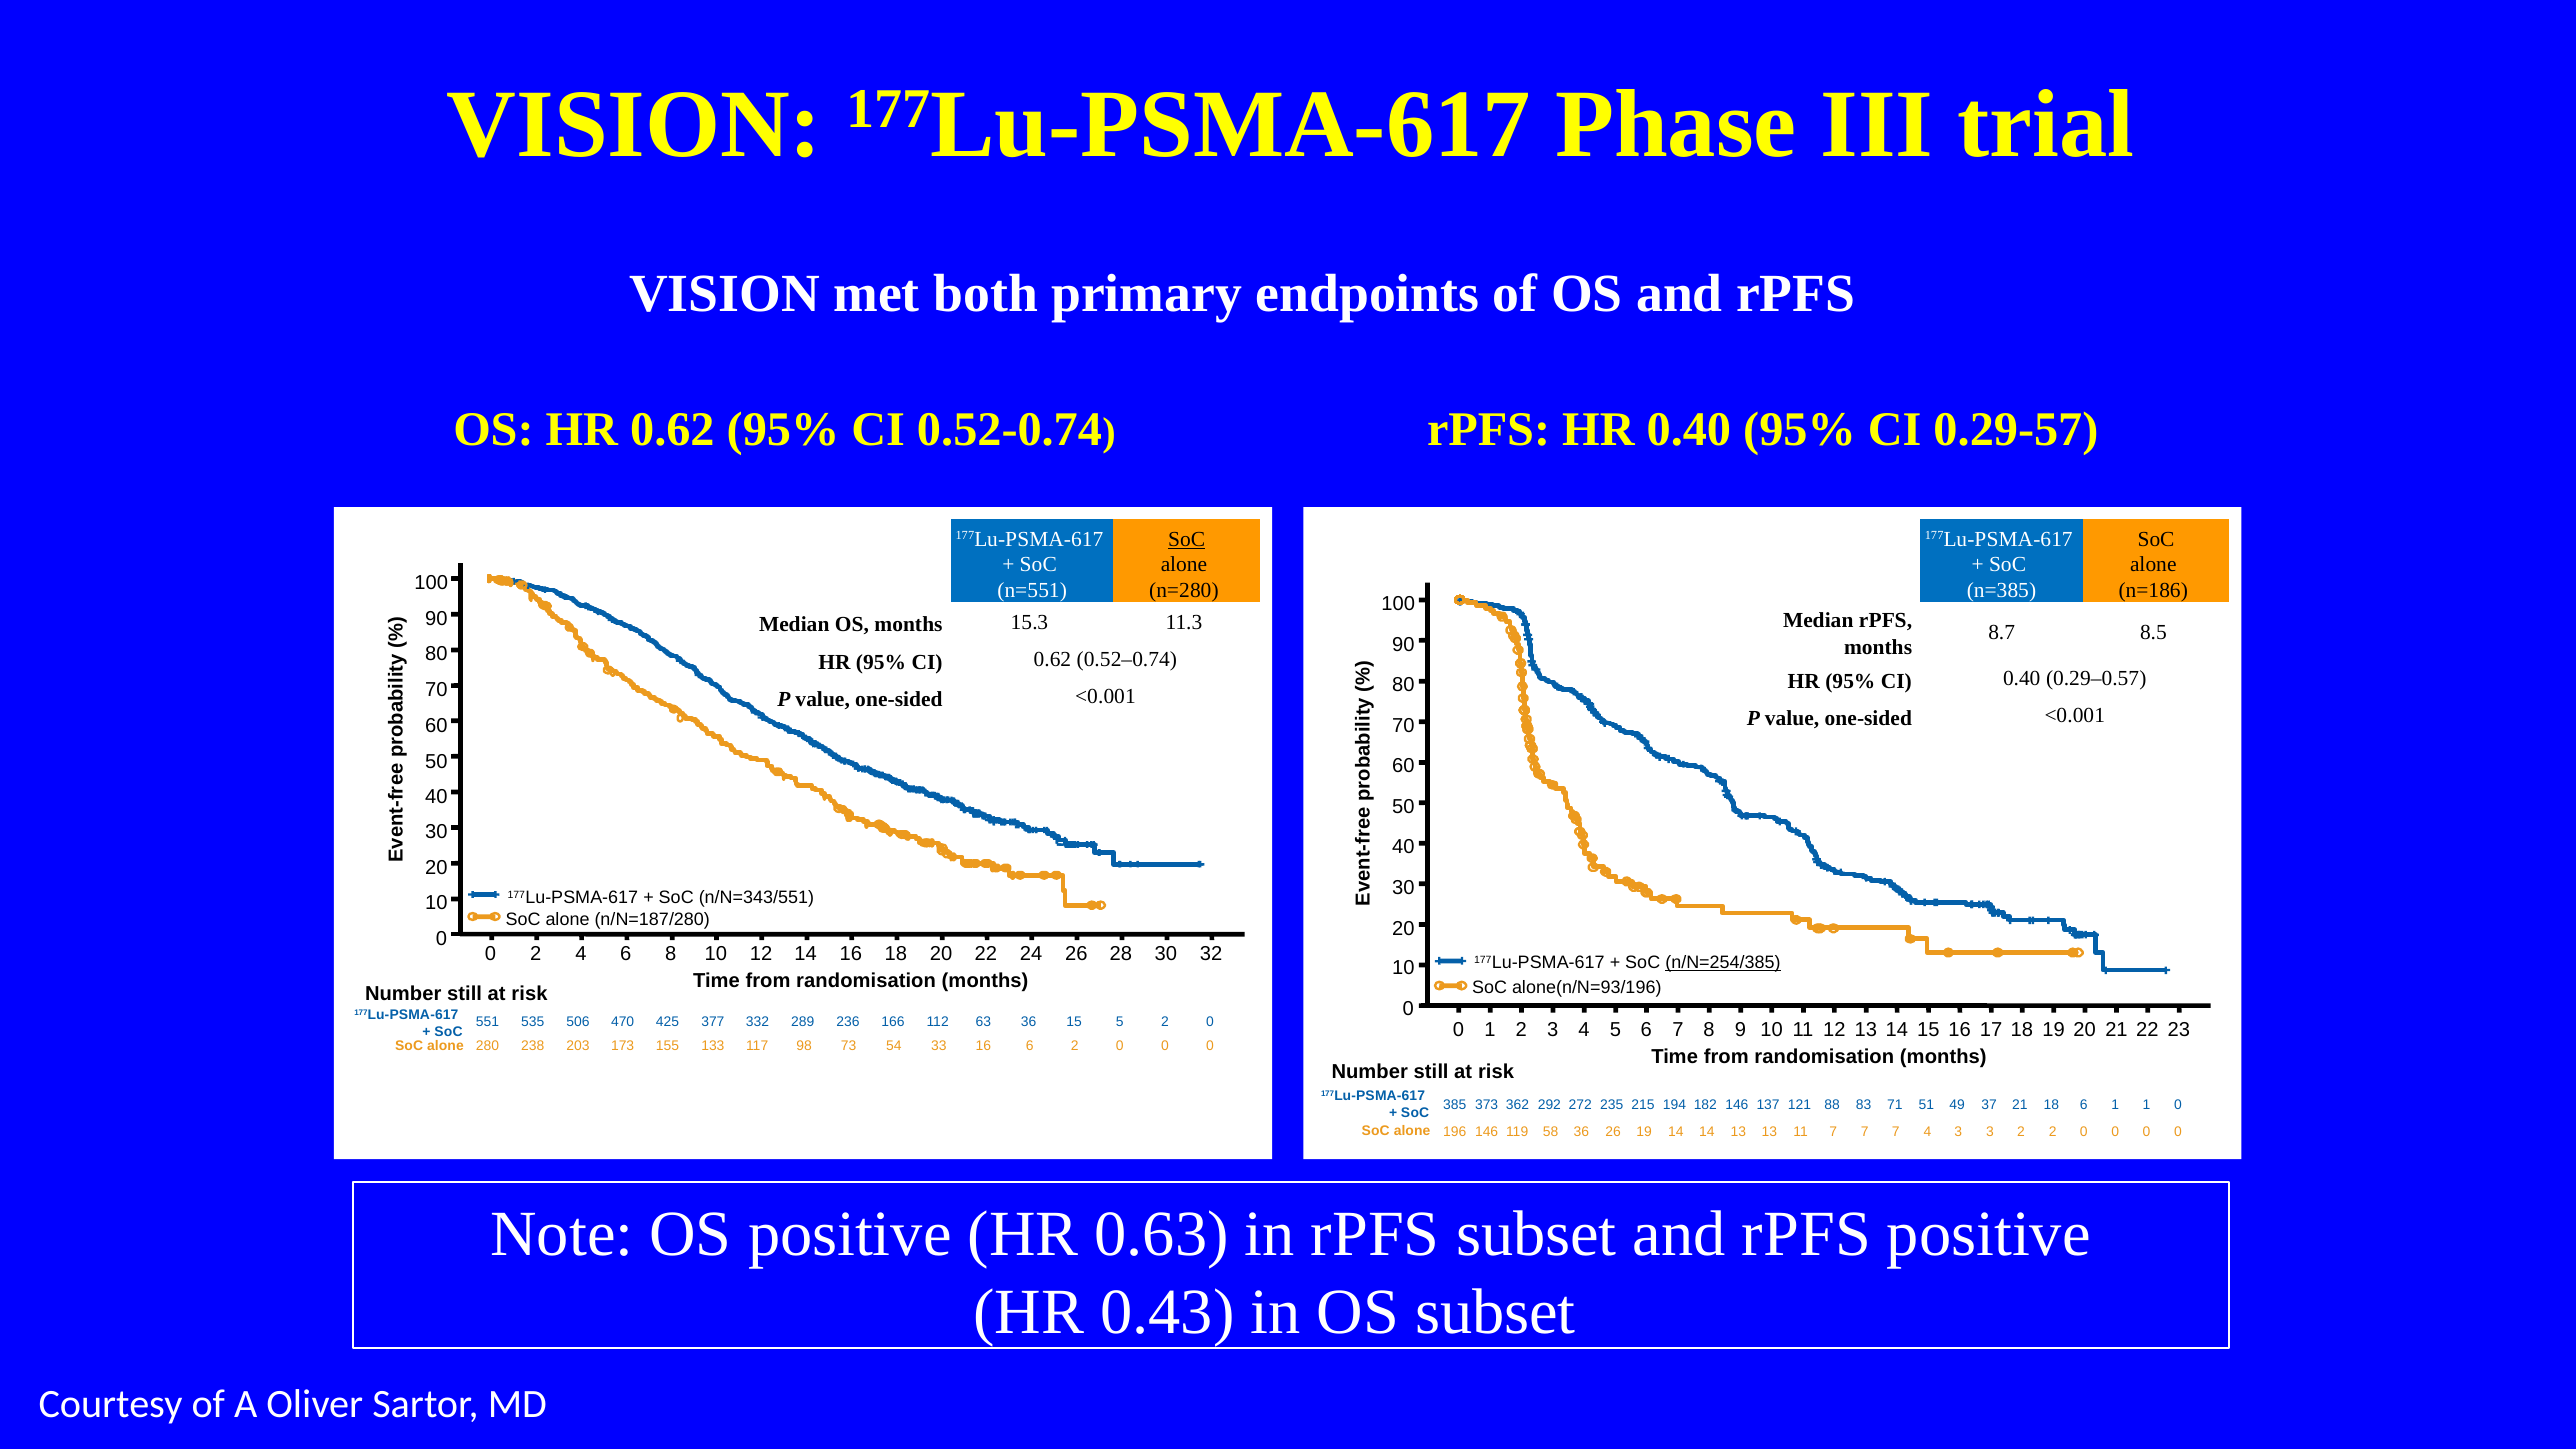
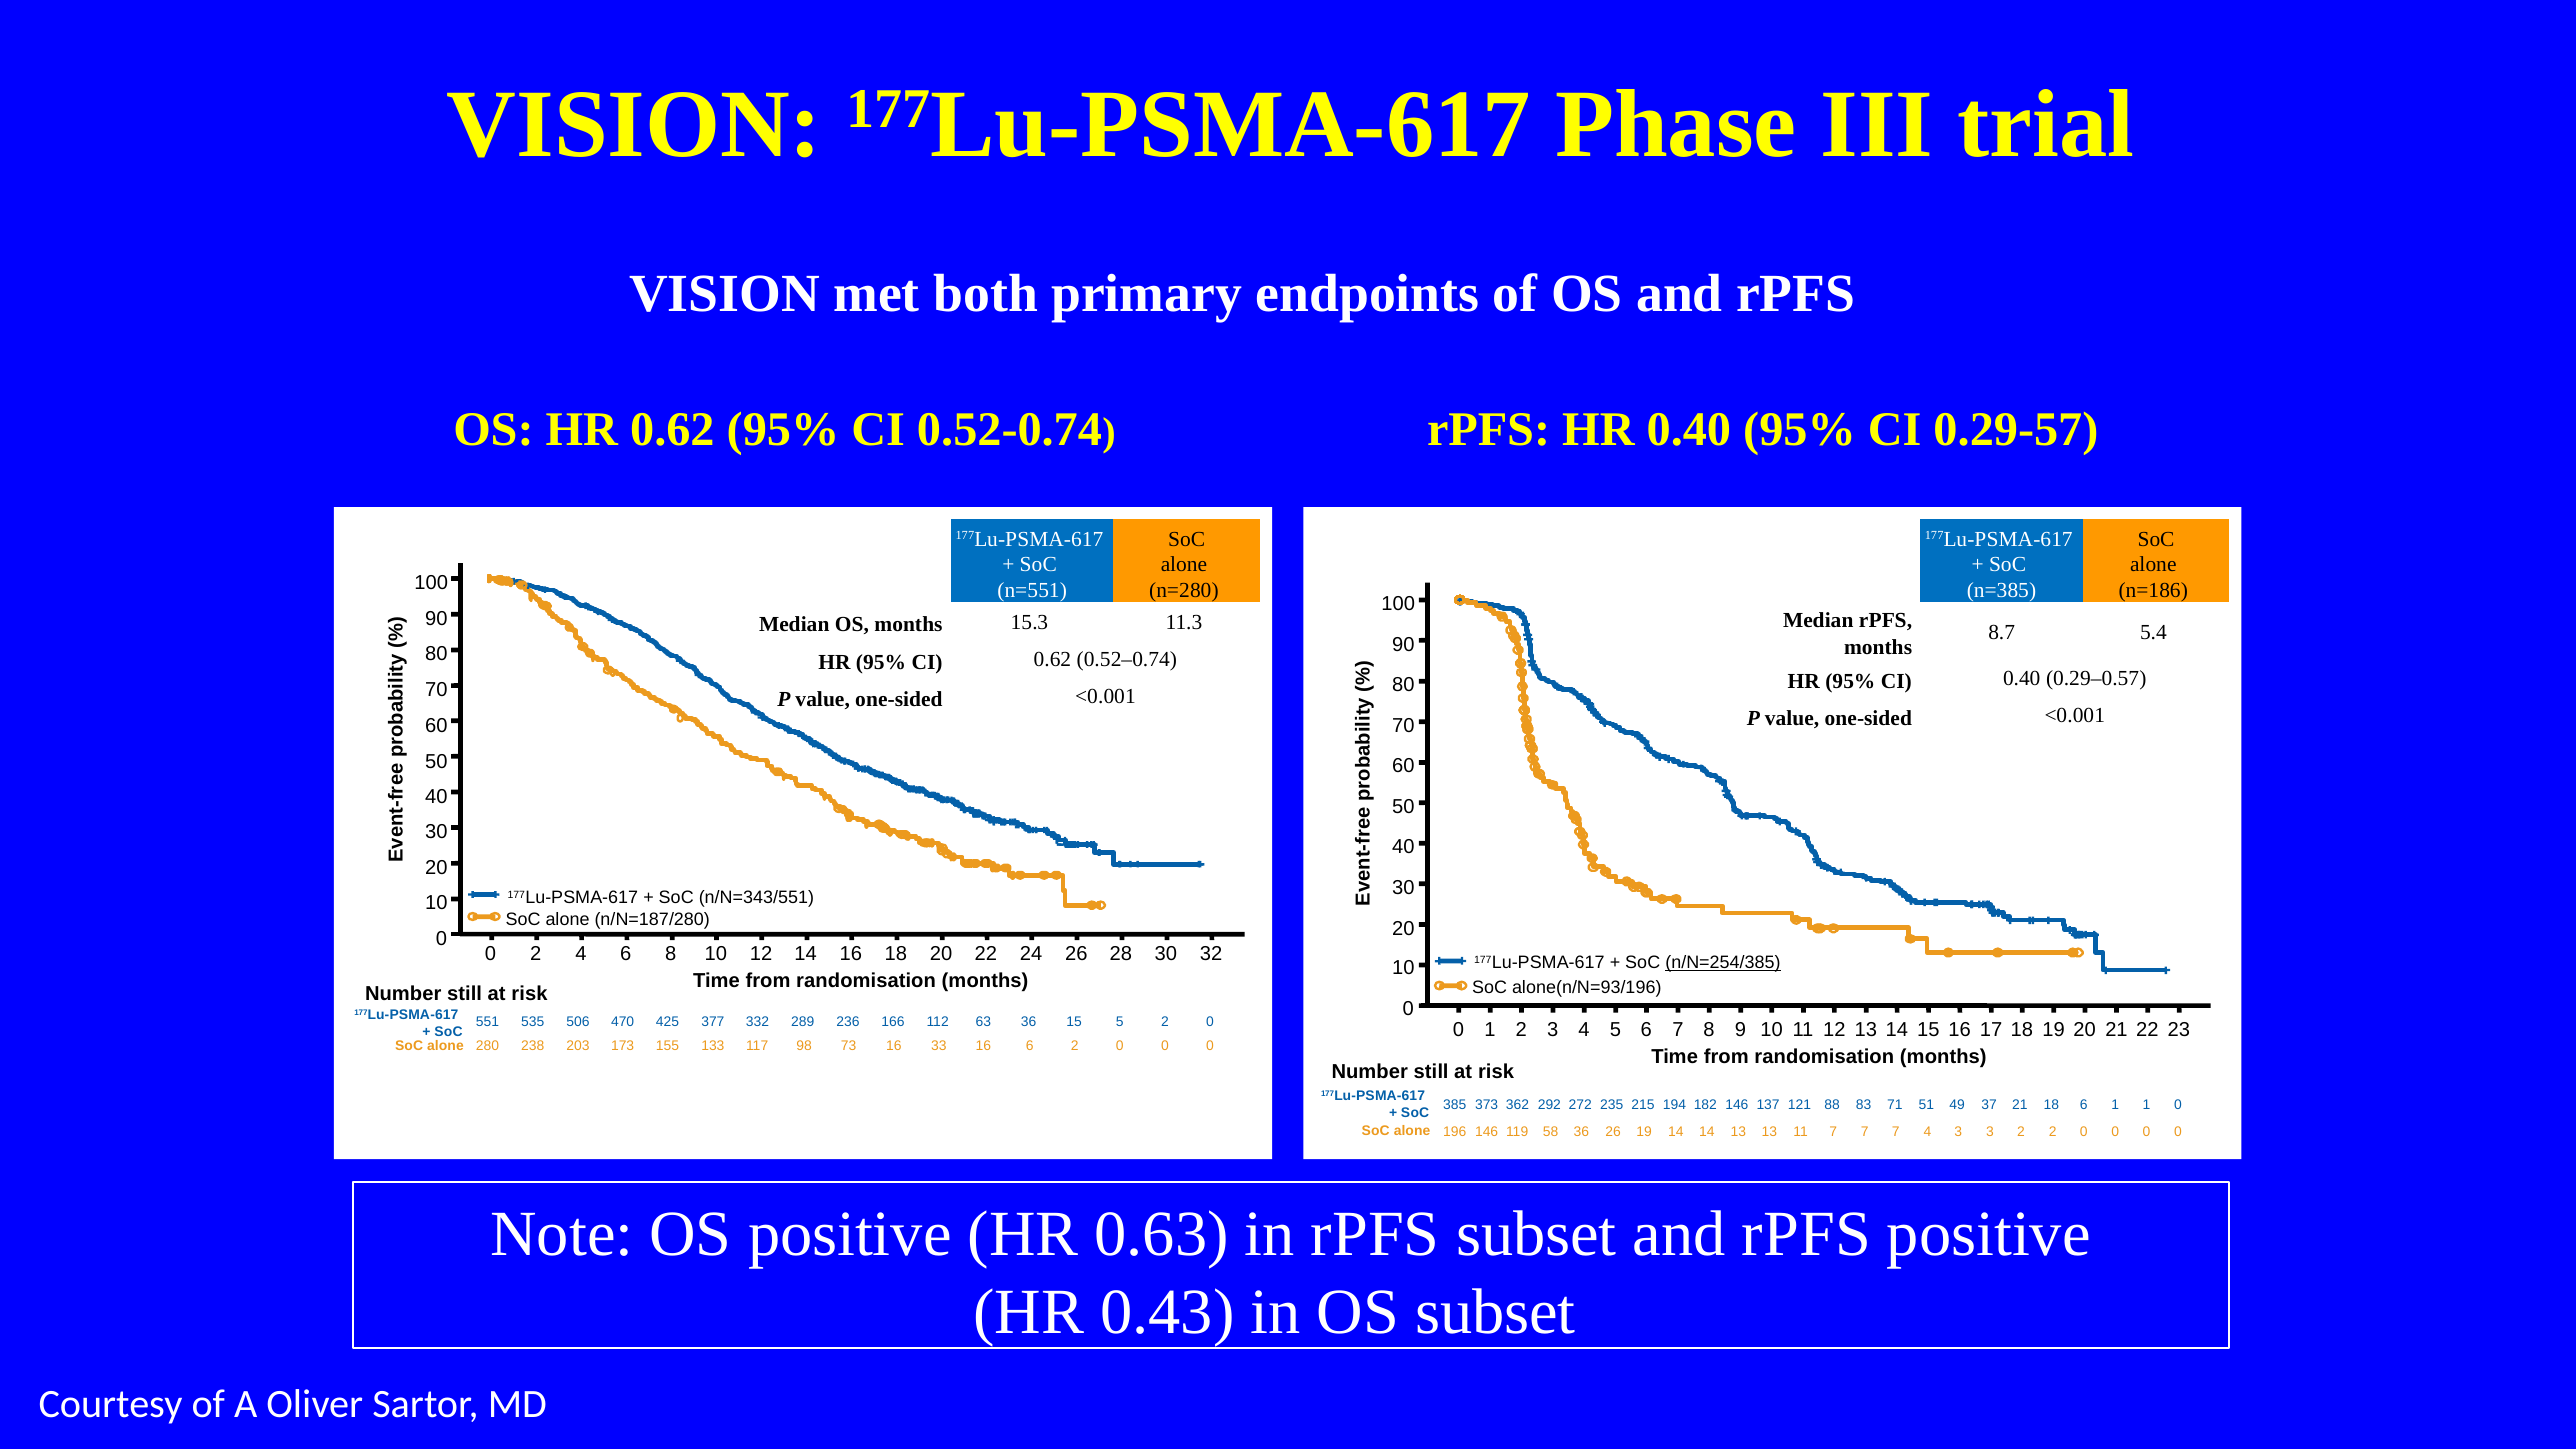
SoC at (1187, 539) underline: present -> none
8.5: 8.5 -> 5.4
73 54: 54 -> 16
